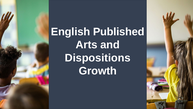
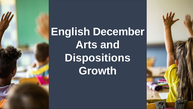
Published: Published -> December
